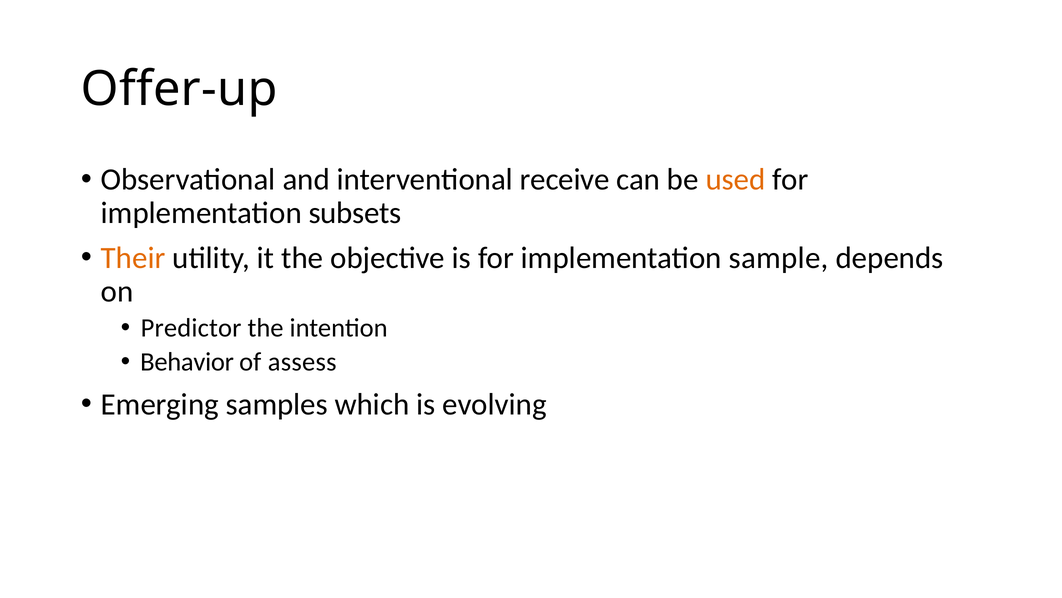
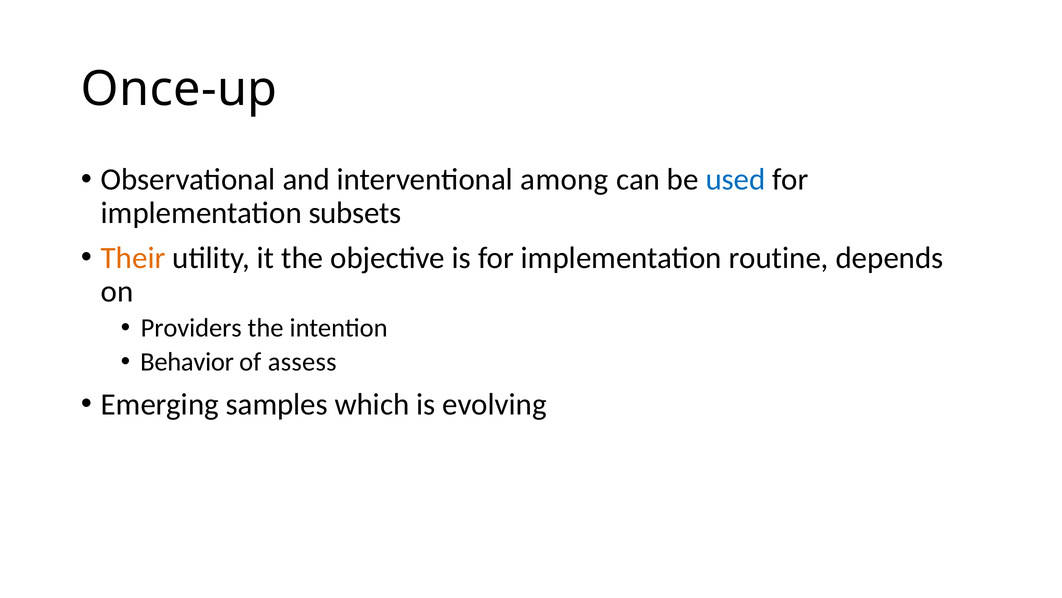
Offer-up: Offer-up -> Once-up
receive: receive -> among
used colour: orange -> blue
sample: sample -> routine
Predictor: Predictor -> Providers
